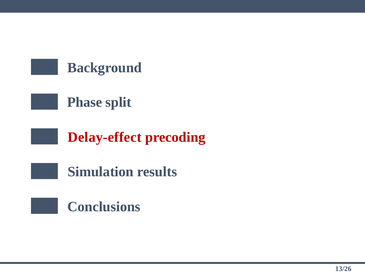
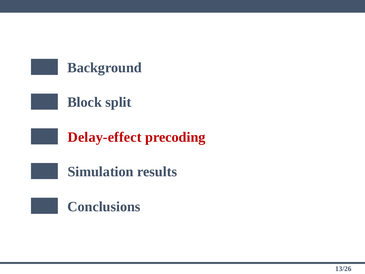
Phase: Phase -> Block
